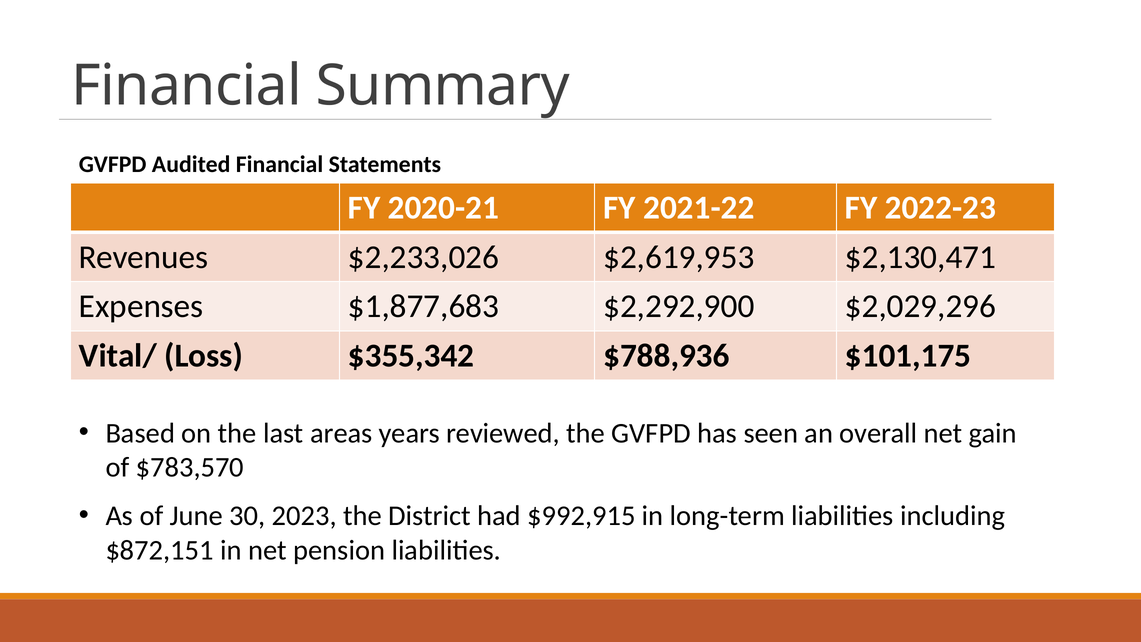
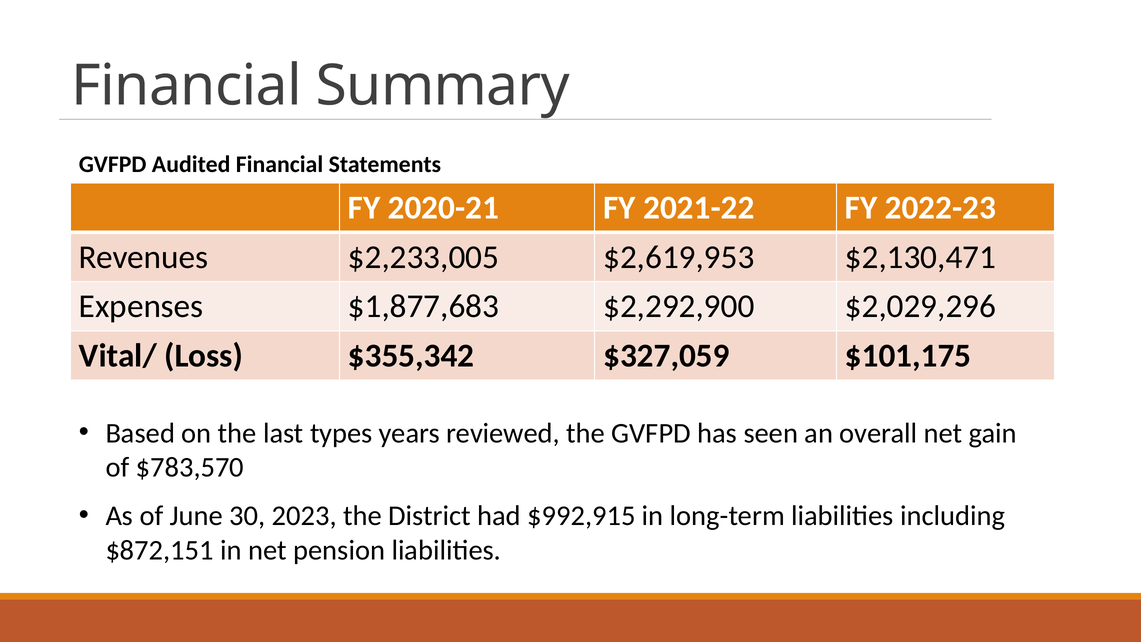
$2,233,026: $2,233,026 -> $2,233,005
$788,936: $788,936 -> $327,059
areas: areas -> types
